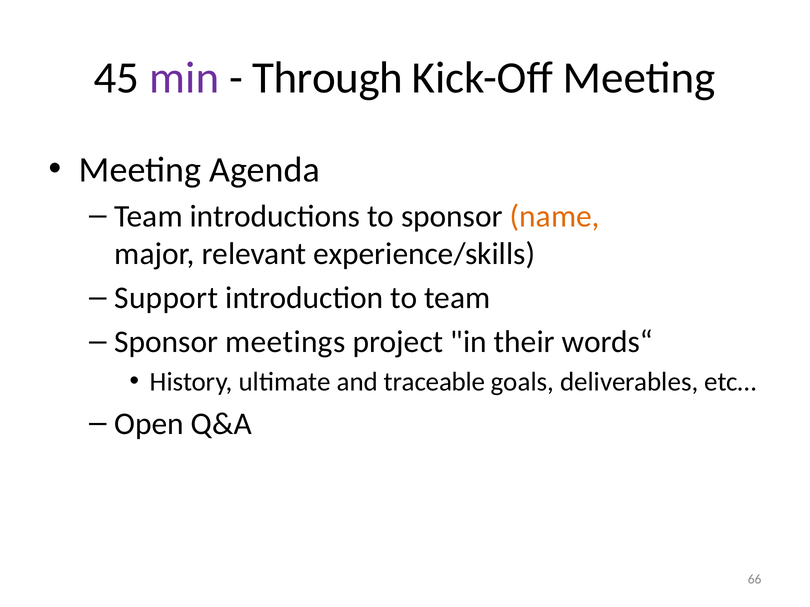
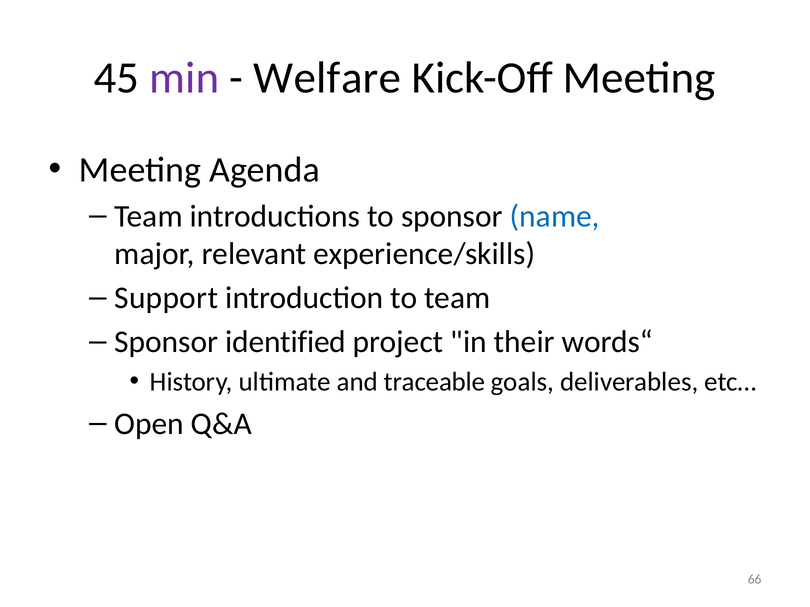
Through: Through -> Welfare
name colour: orange -> blue
meetings: meetings -> identified
